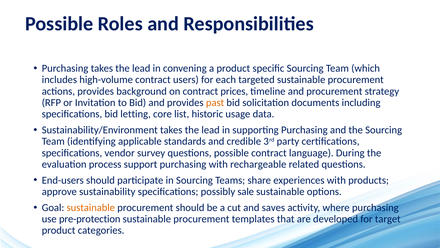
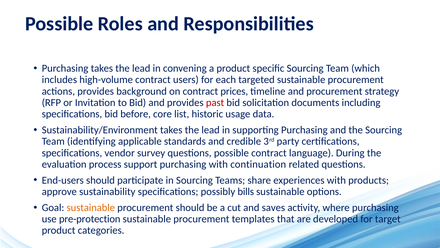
past colour: orange -> red
letting: letting -> before
rechargeable: rechargeable -> continuation
sale: sale -> bills
